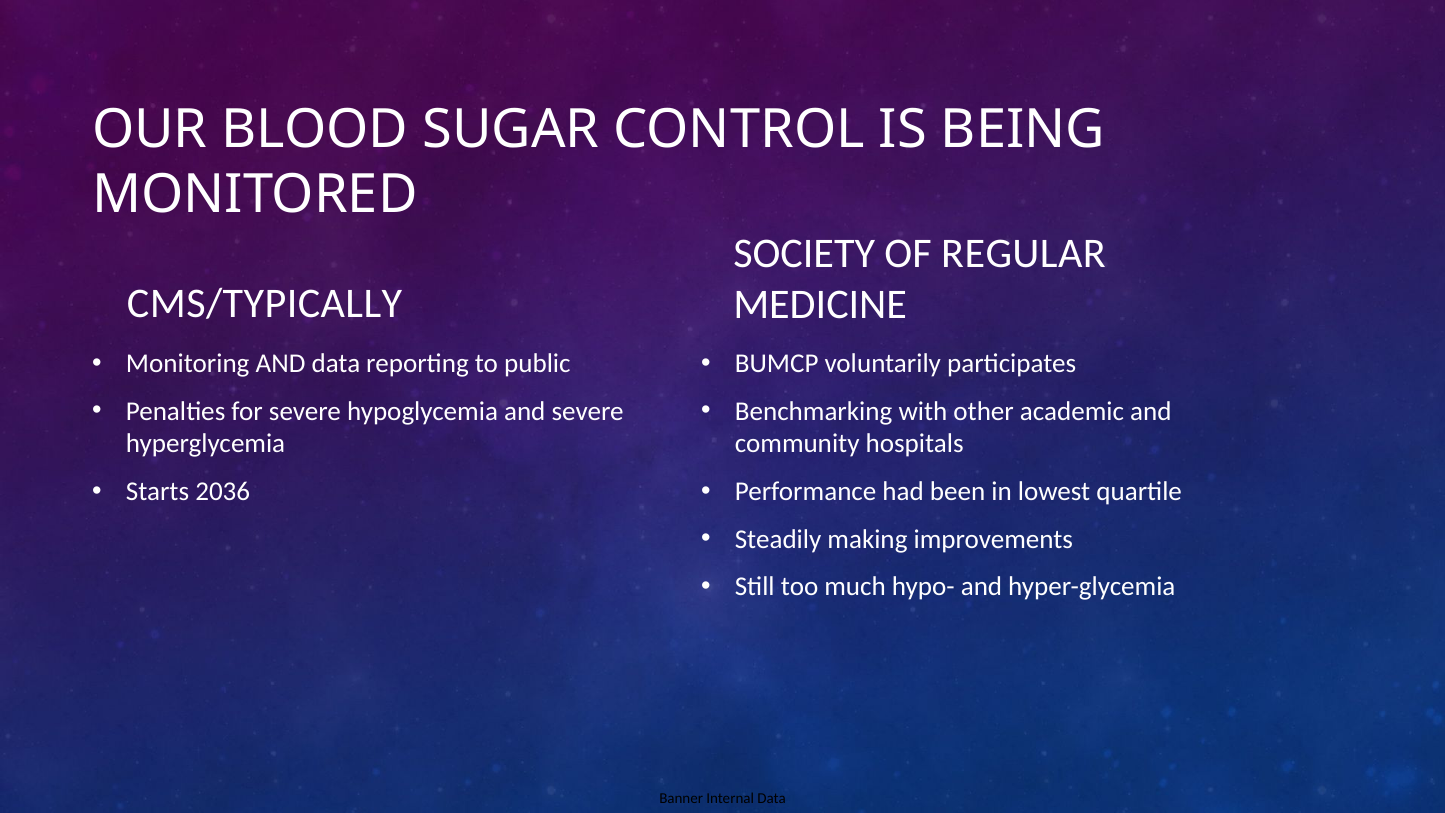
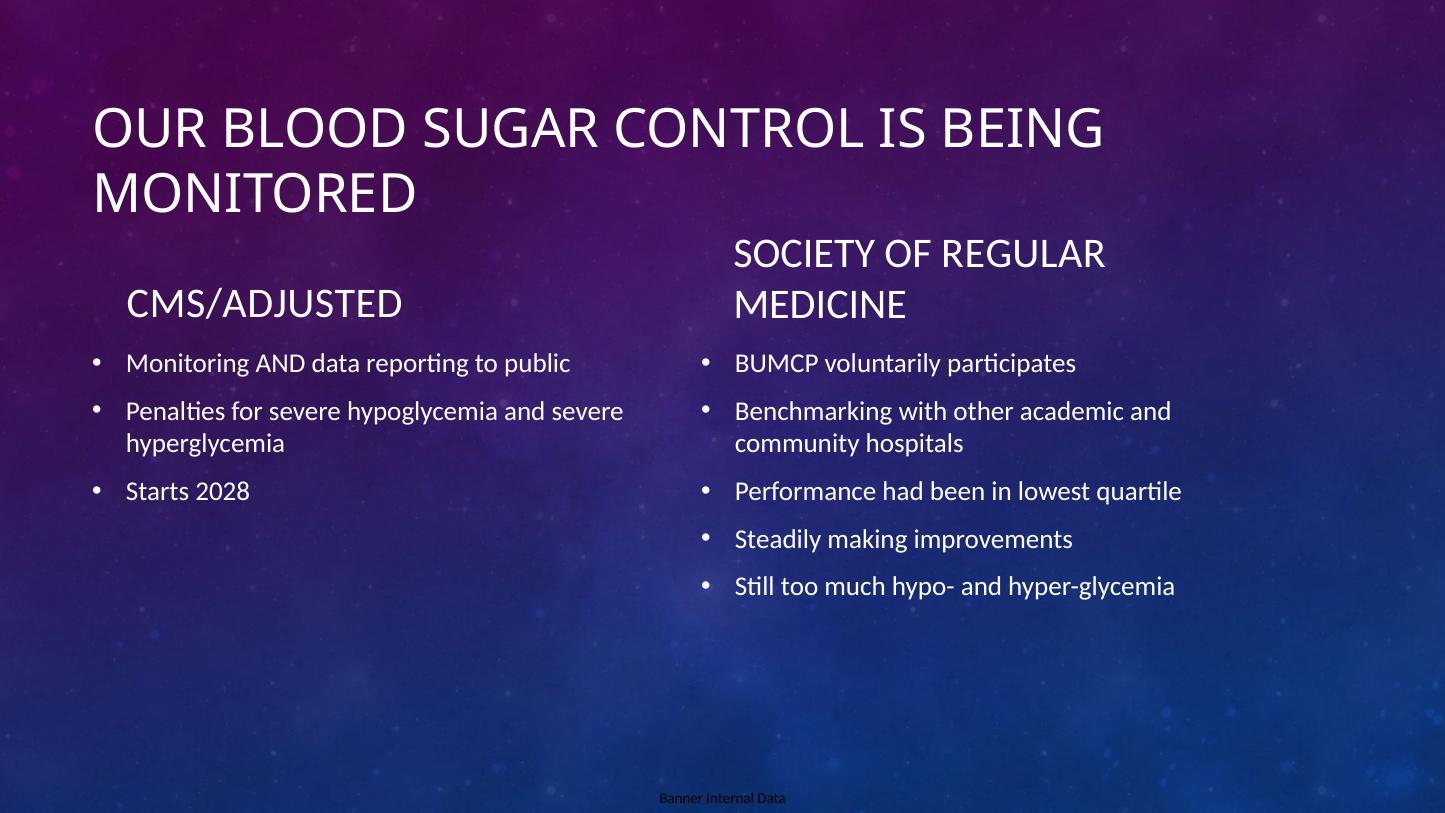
CMS/TYPICALLY: CMS/TYPICALLY -> CMS/ADJUSTED
2036: 2036 -> 2028
